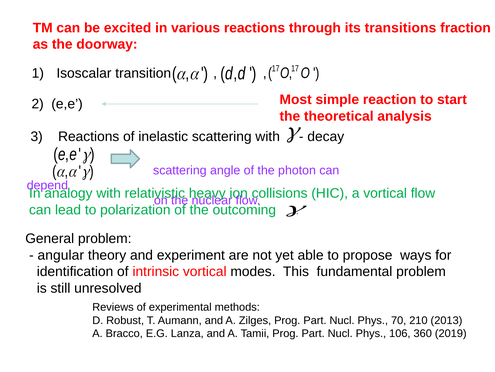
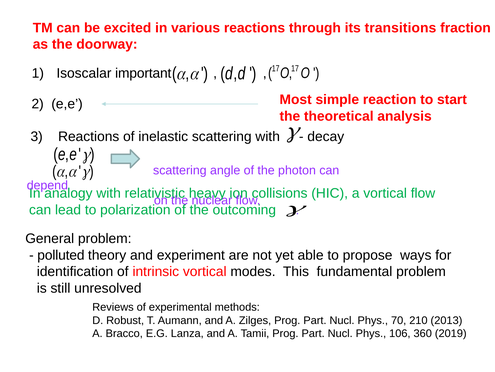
transition: transition -> important
angular: angular -> polluted
